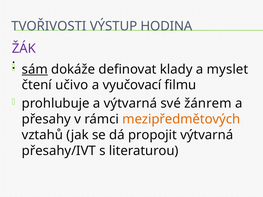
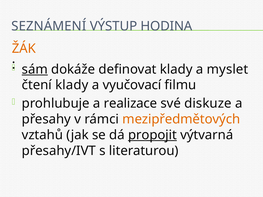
TVOŘIVOSTI: TVOŘIVOSTI -> SEZNÁMENÍ
ŽÁK colour: purple -> orange
čtení učivo: učivo -> klady
a výtvarná: výtvarná -> realizace
žánrem: žánrem -> diskuze
propojit underline: none -> present
